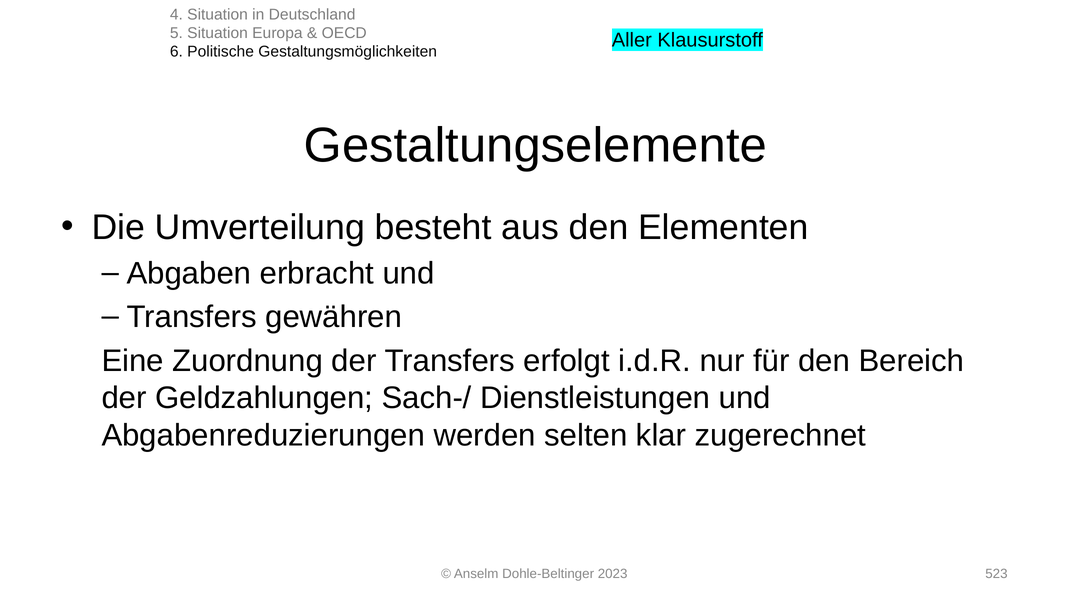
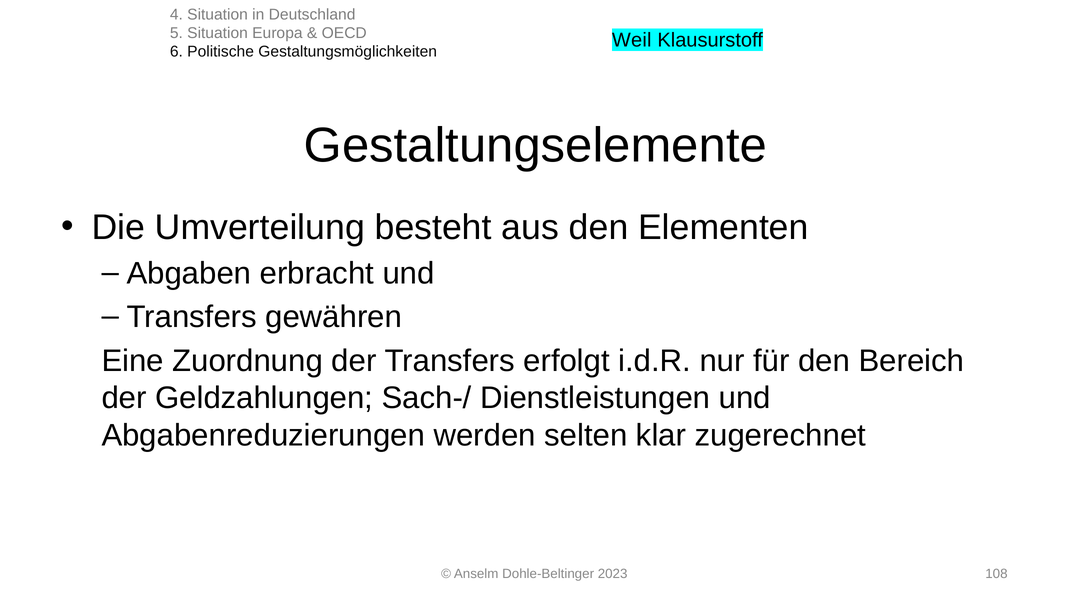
Aller: Aller -> Weil
523: 523 -> 108
